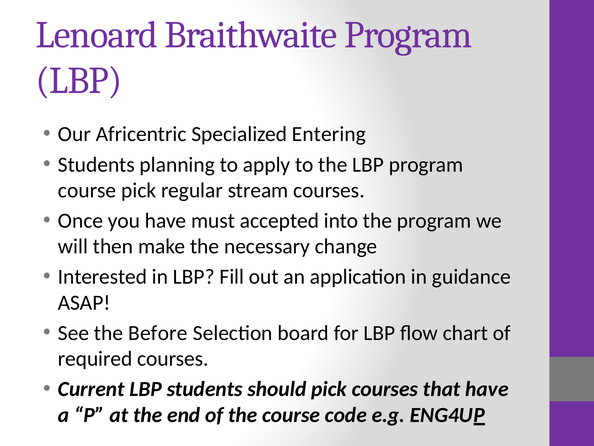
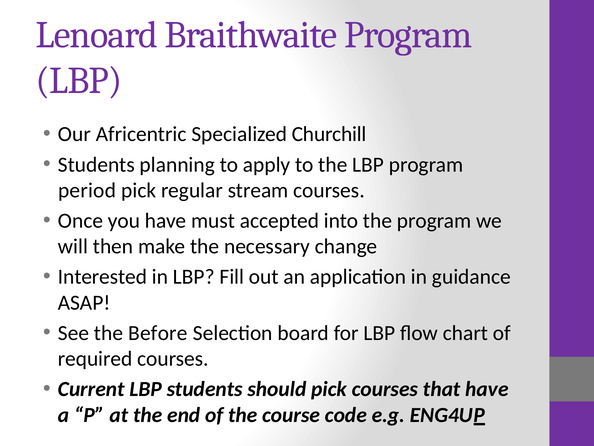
Entering: Entering -> Churchill
course at (87, 190): course -> period
